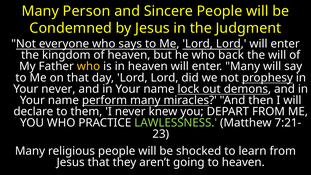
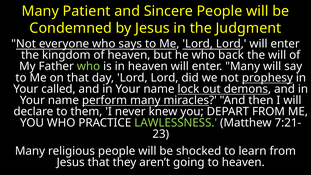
Person: Person -> Patient
who at (88, 66) colour: yellow -> light green
Your never: never -> called
